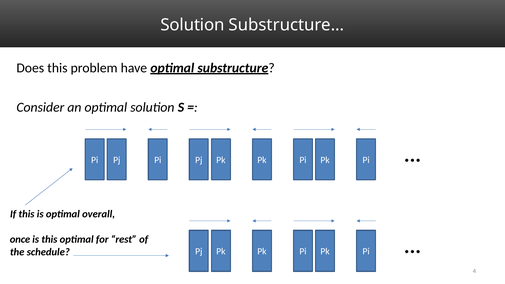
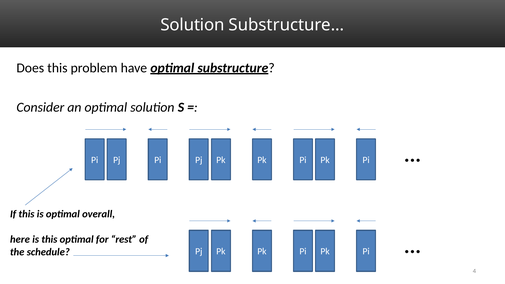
once: once -> here
